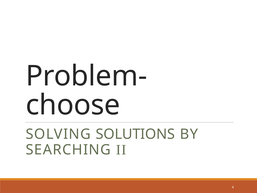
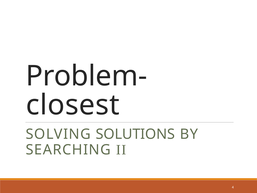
choose: choose -> closest
